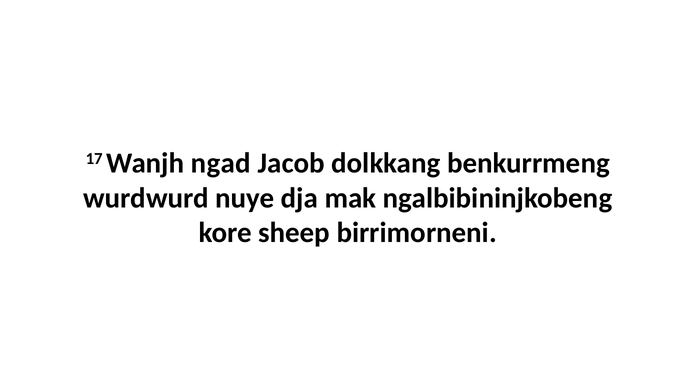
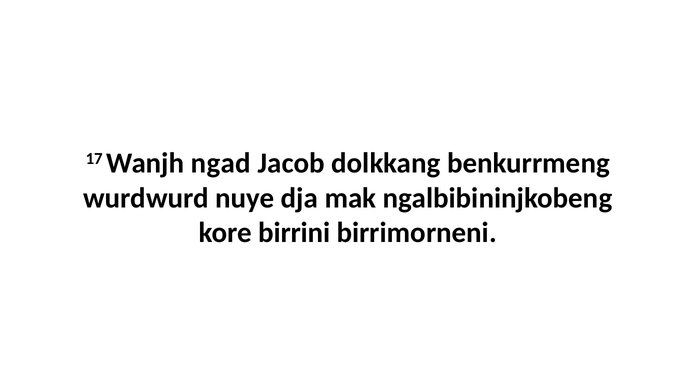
sheep: sheep -> birrini
